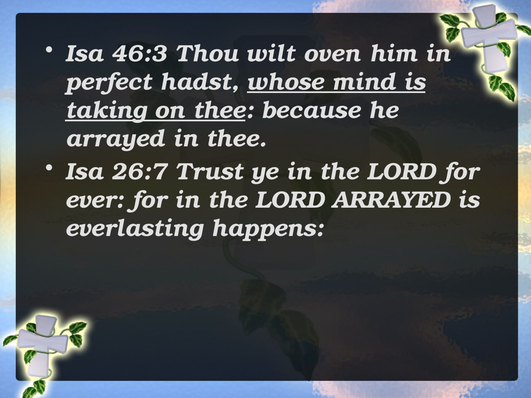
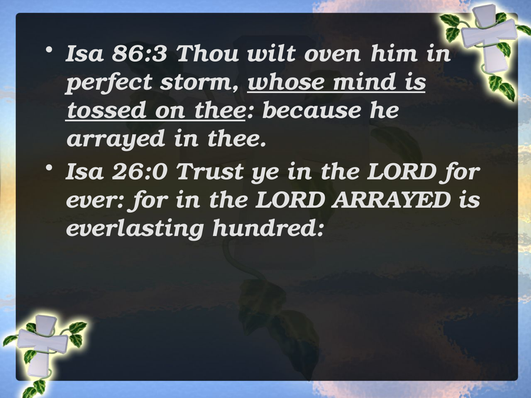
46:3: 46:3 -> 86:3
hadst: hadst -> storm
taking: taking -> tossed
26:7: 26:7 -> 26:0
happens: happens -> hundred
